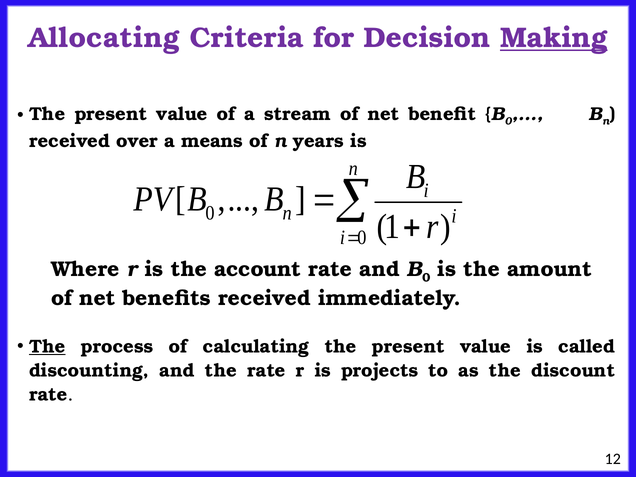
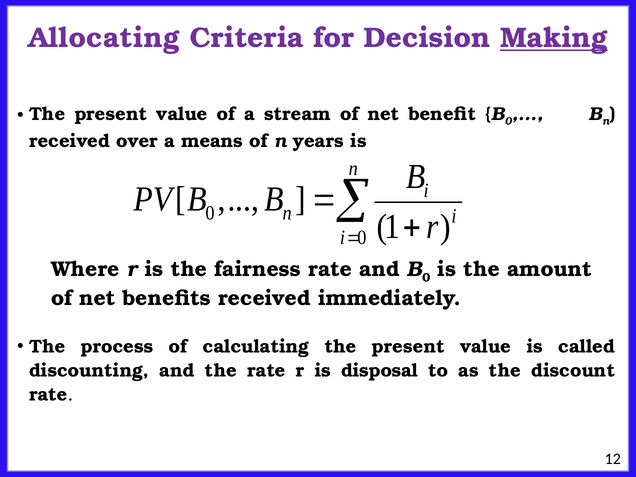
account: account -> fairness
The at (47, 347) underline: present -> none
projects: projects -> disposal
